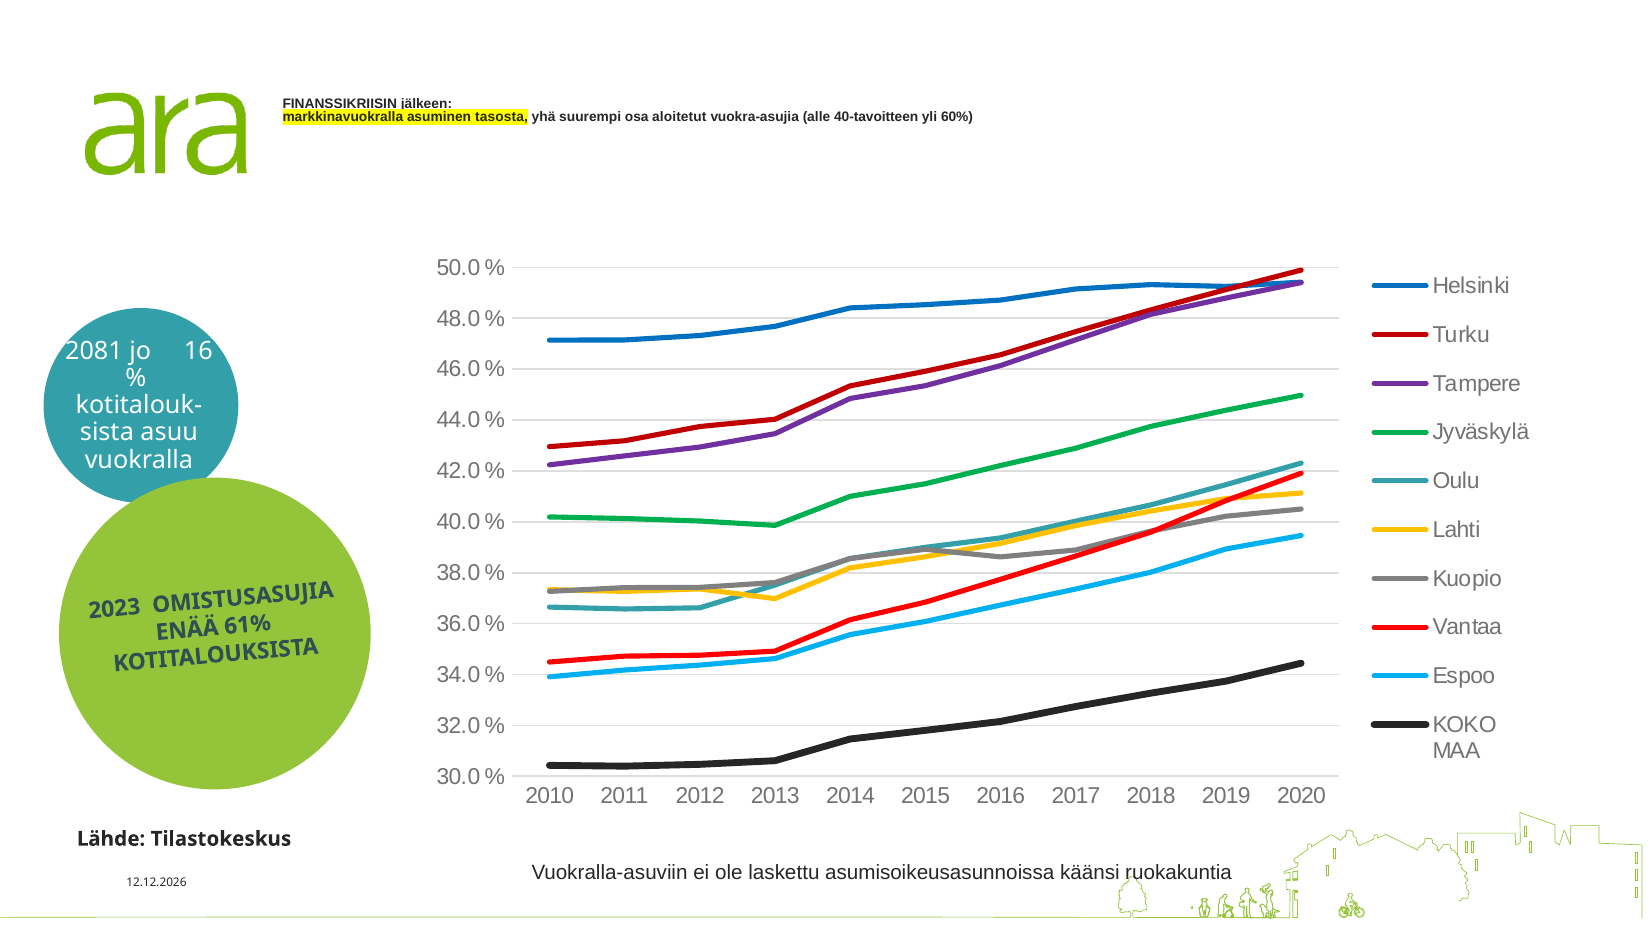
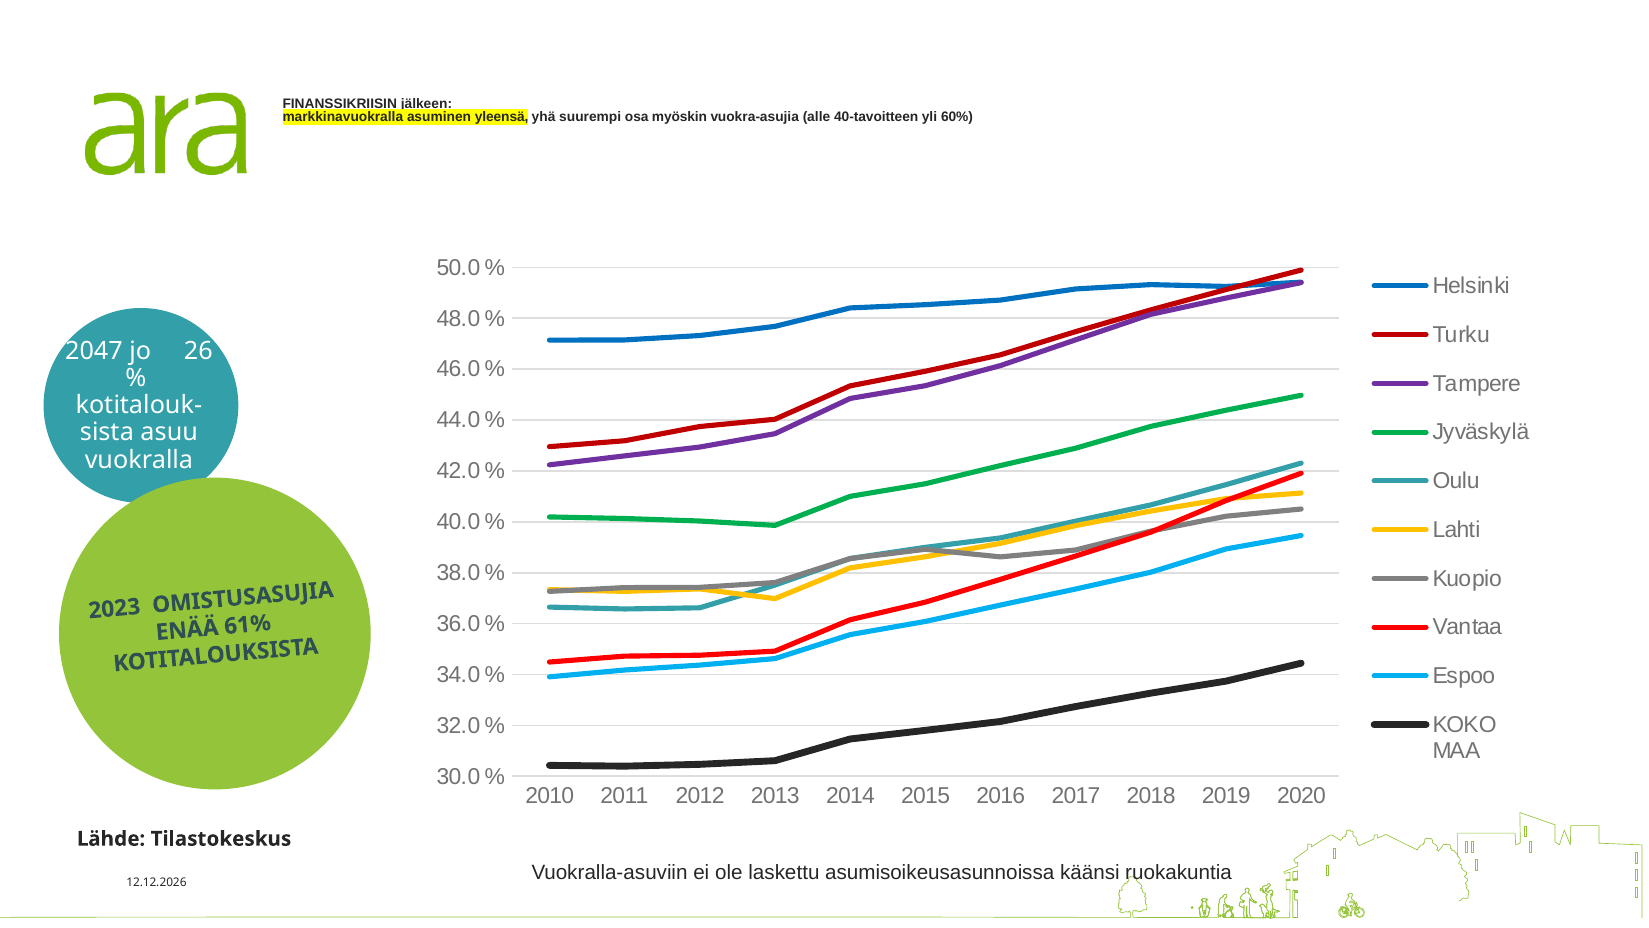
tasosta: tasosta -> yleensä
aloitetut: aloitetut -> myöskin
2081: 2081 -> 2047
16: 16 -> 26
